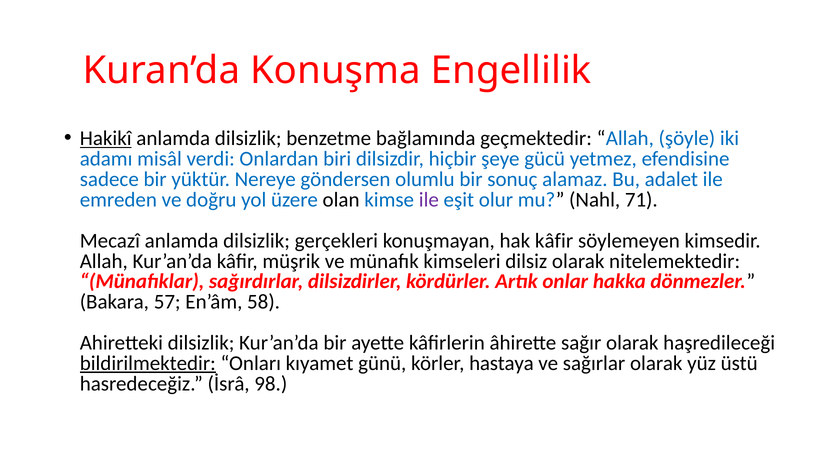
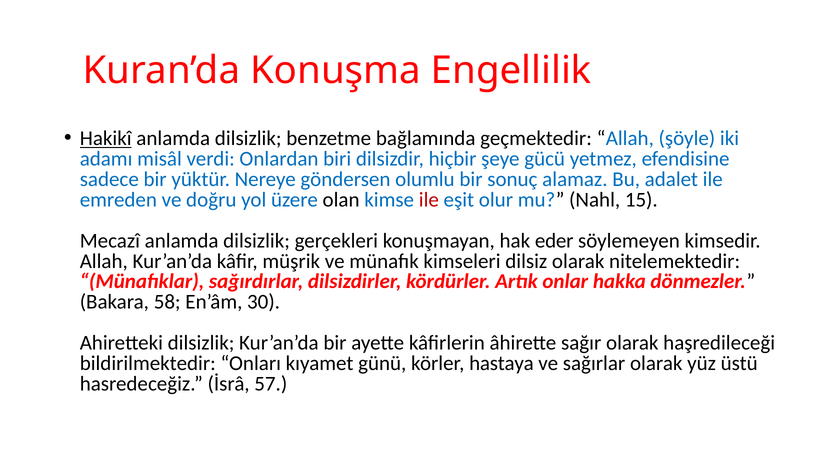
ile at (429, 200) colour: purple -> red
71: 71 -> 15
hak kâfir: kâfir -> eder
57: 57 -> 58
58: 58 -> 30
bildirilmektedir underline: present -> none
98: 98 -> 57
